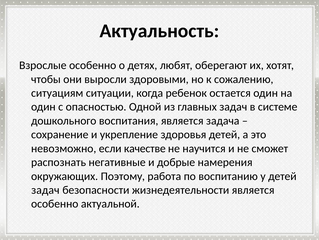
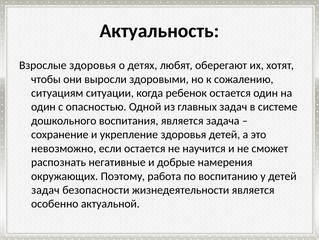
Взрослые особенно: особенно -> здоровья
если качестве: качестве -> остается
